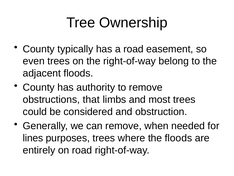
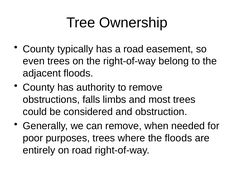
that: that -> falls
lines: lines -> poor
